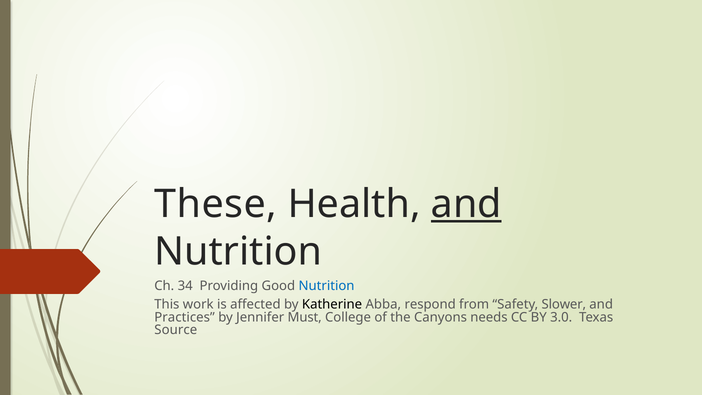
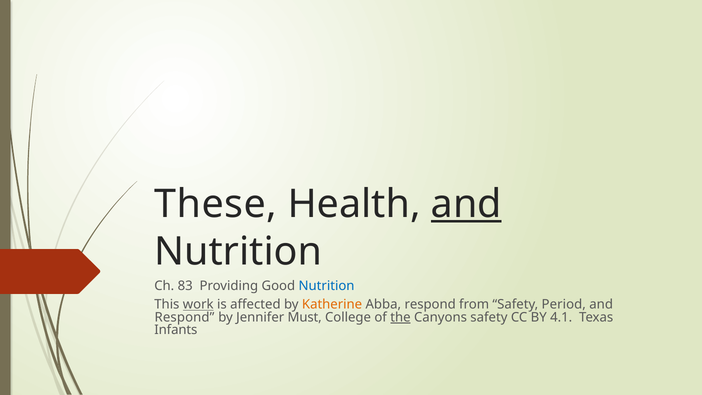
34: 34 -> 83
work underline: none -> present
Katherine colour: black -> orange
Slower: Slower -> Period
Practices at (185, 317): Practices -> Respond
the underline: none -> present
Canyons needs: needs -> safety
3.0: 3.0 -> 4.1
Source: Source -> Infants
